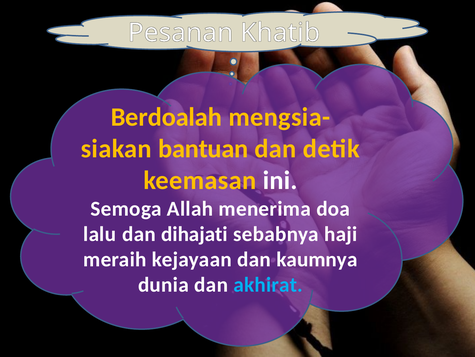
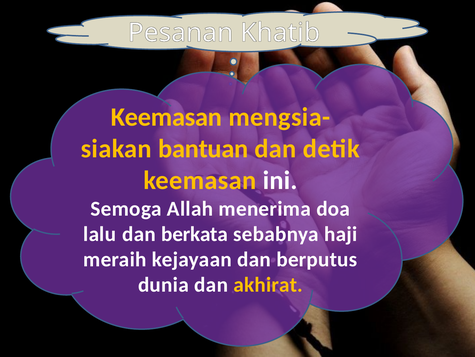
Berdoalah at (166, 117): Berdoalah -> Keemasan
dihajati: dihajati -> berkata
kaumnya: kaumnya -> berputus
akhirat colour: light blue -> yellow
